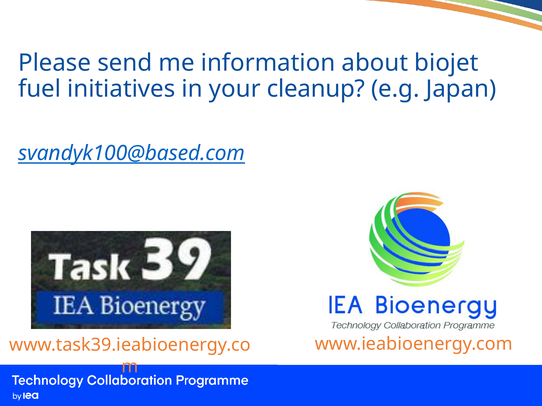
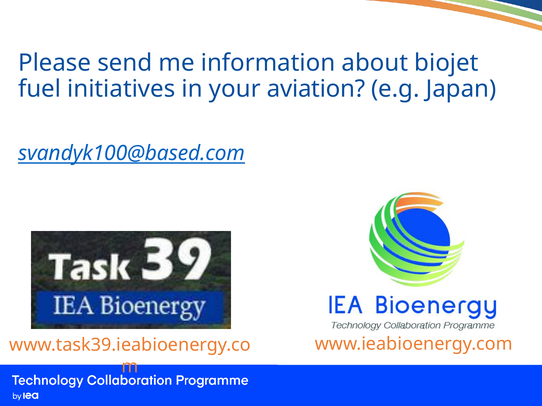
cleanup: cleanup -> aviation
